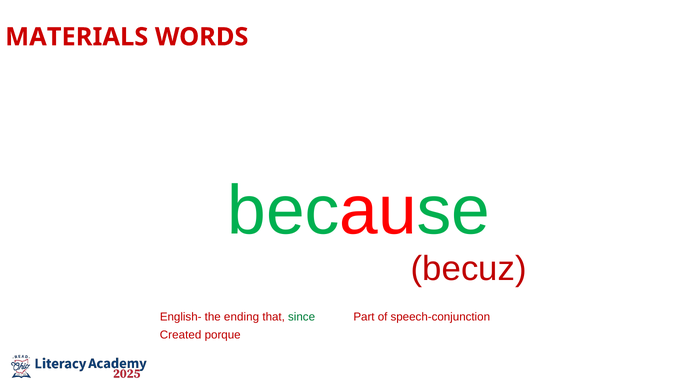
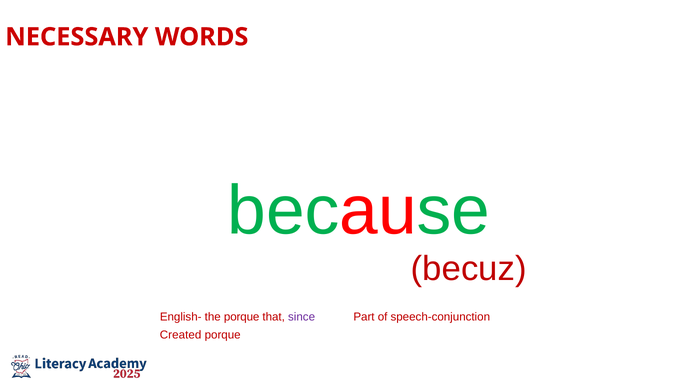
MATERIALS: MATERIALS -> NECESSARY
the ending: ending -> porque
since colour: green -> purple
